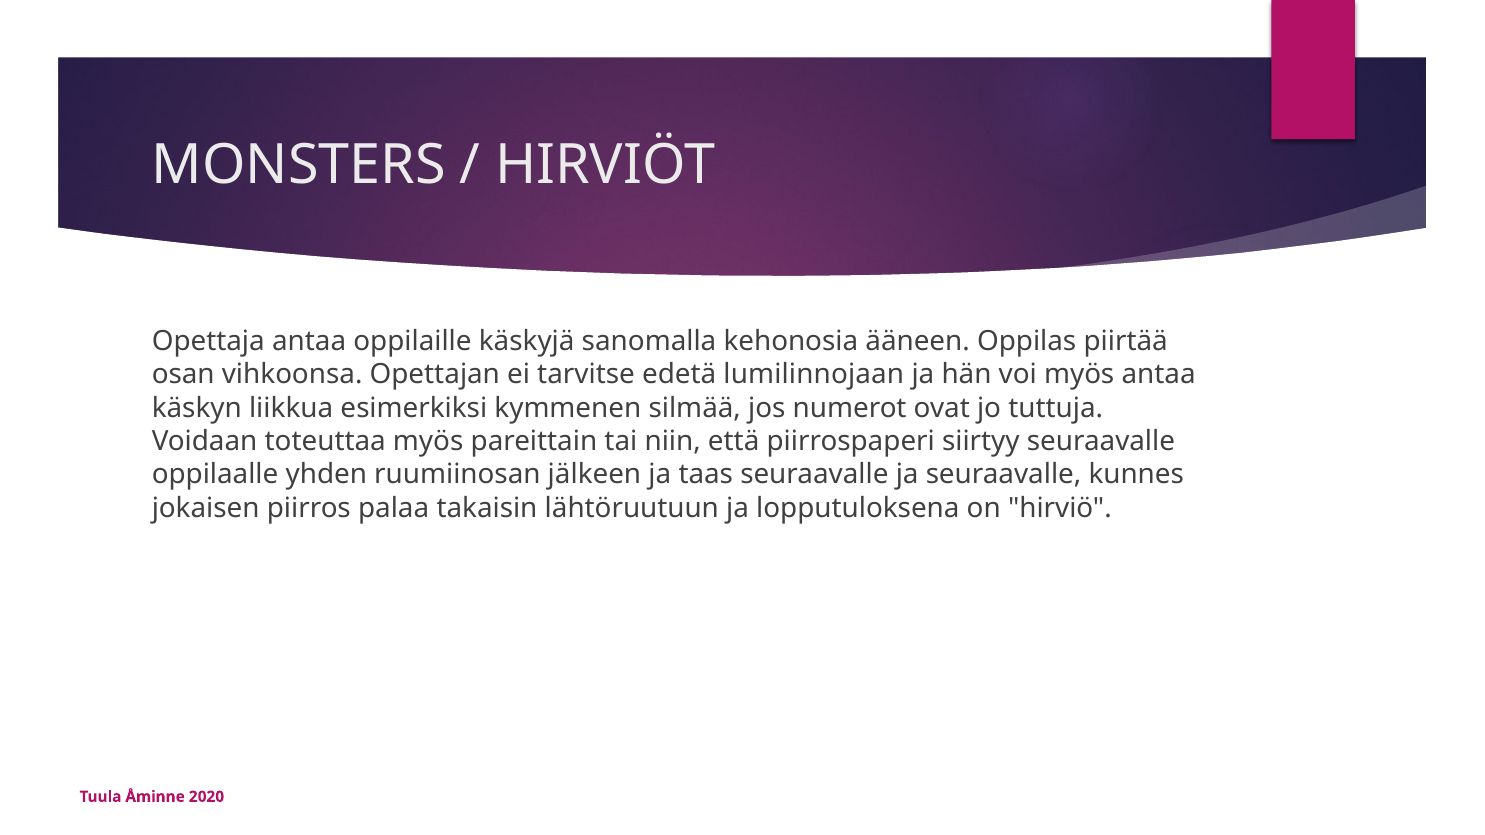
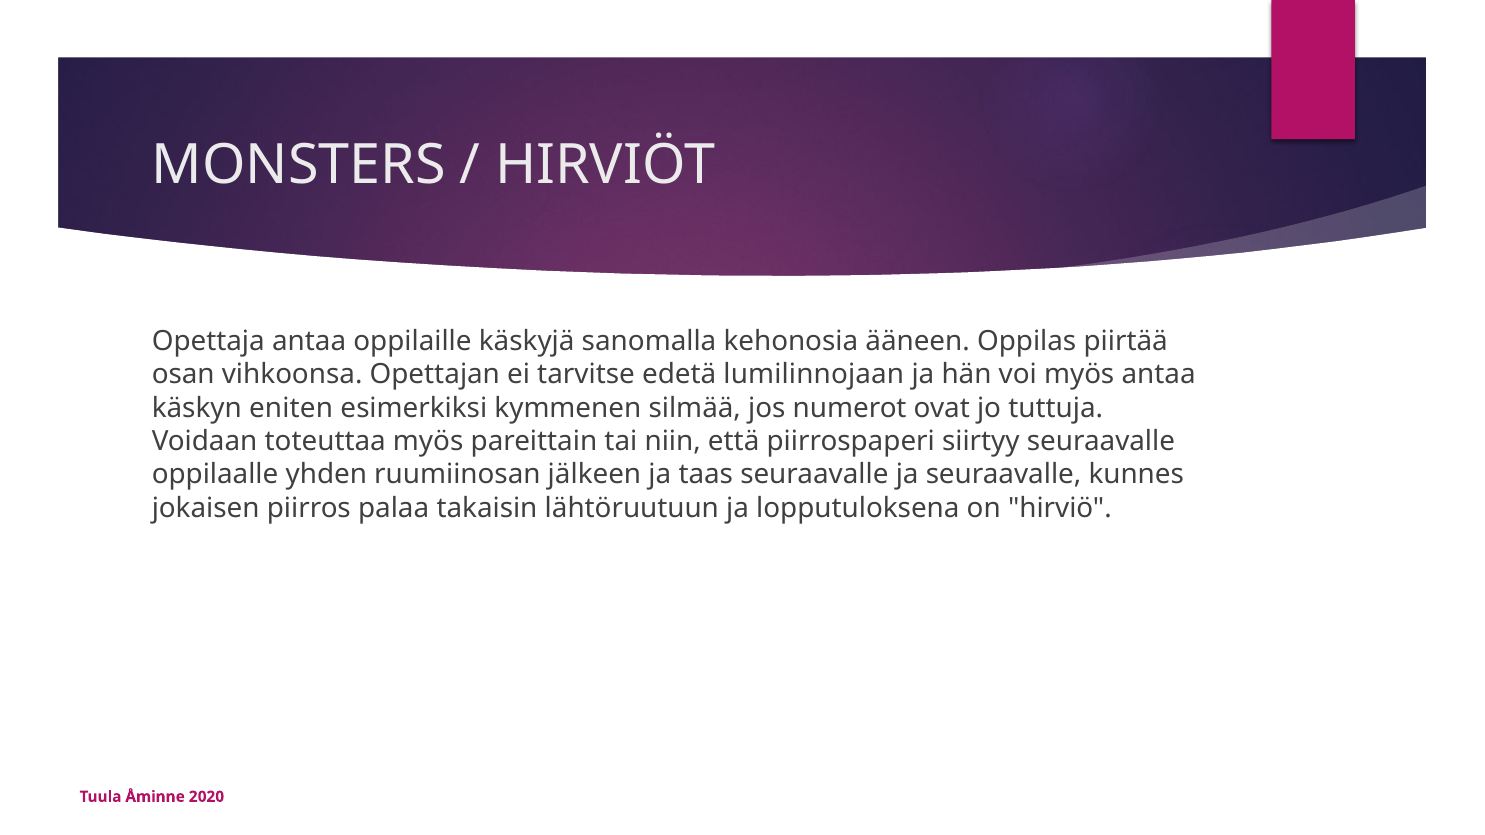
liikkua: liikkua -> eniten
